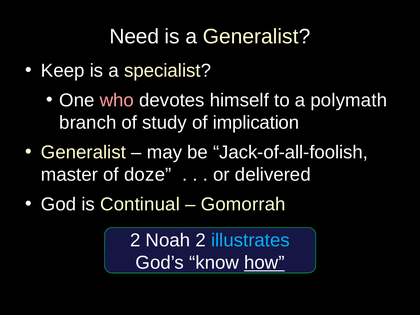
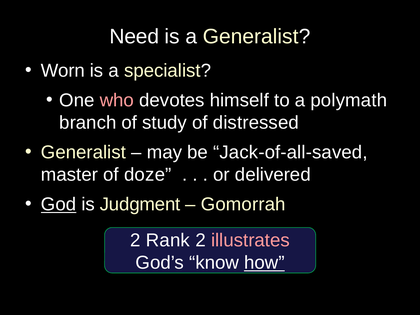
Keep: Keep -> Worn
implication: implication -> distressed
Jack-of-all-foolish: Jack-of-all-foolish -> Jack-of-all-saved
God underline: none -> present
Continual: Continual -> Judgment
Noah: Noah -> Rank
illustrates colour: light blue -> pink
